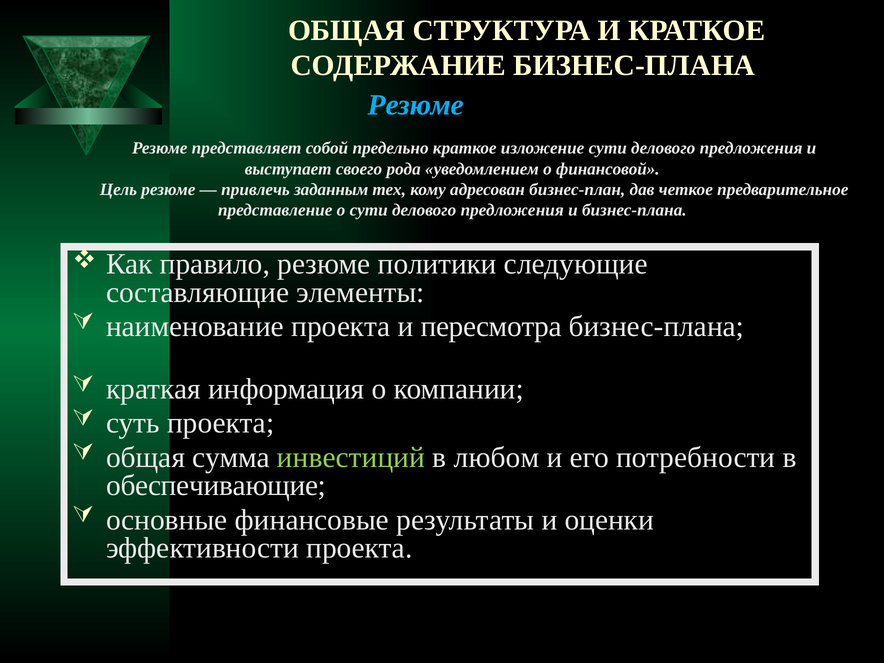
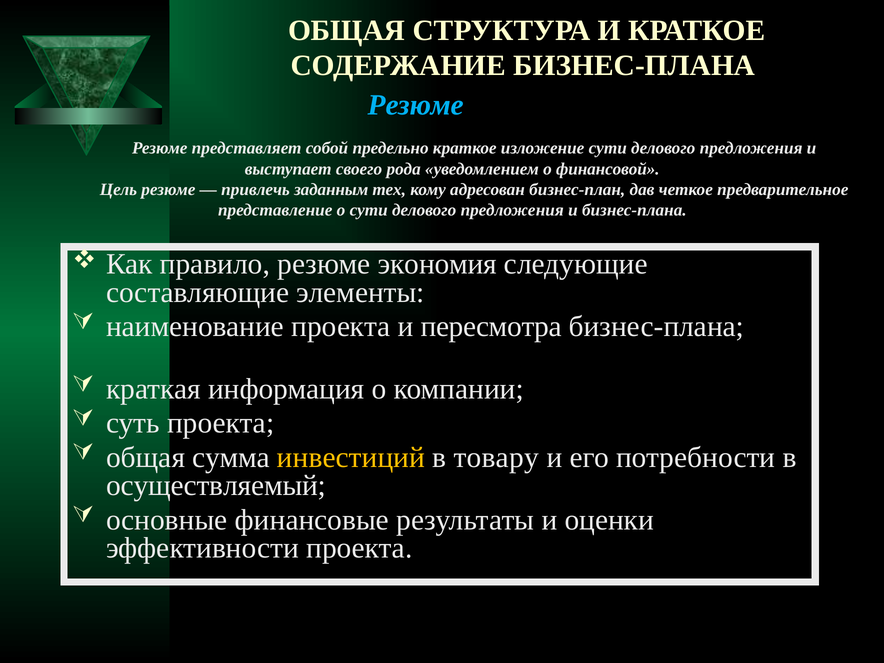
политики: политики -> экономия
инвестиций colour: light green -> yellow
любом: любом -> товару
обеспечивающие: обеспечивающие -> осуществляемый
